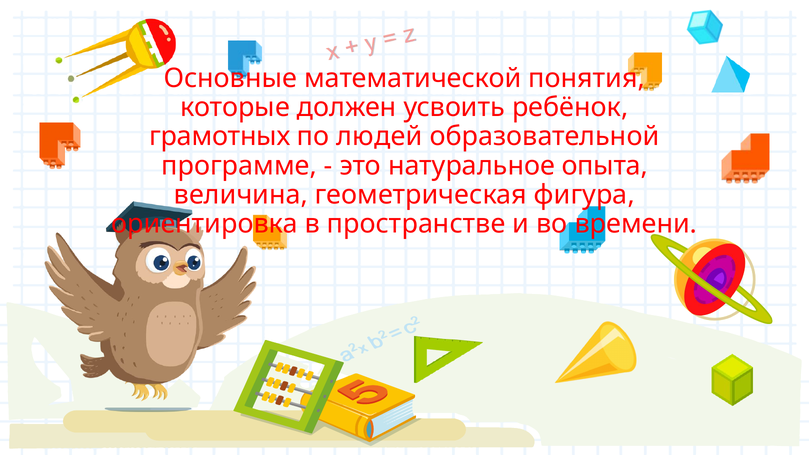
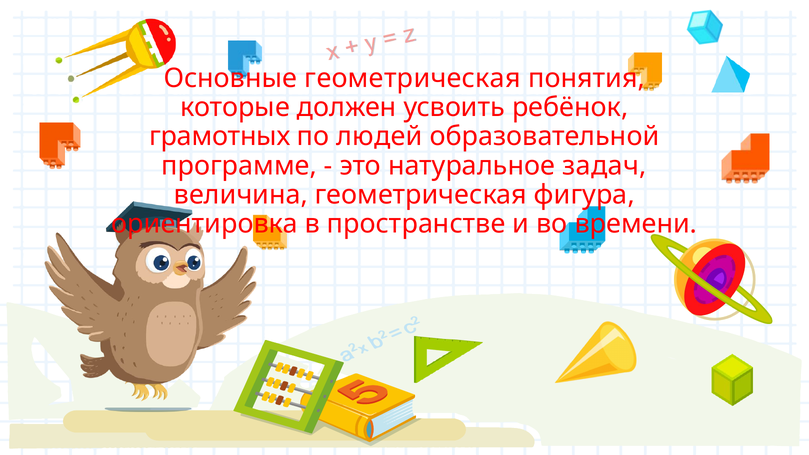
Основные математической: математической -> геометрическая
опыта: опыта -> задач
